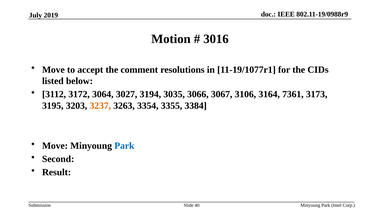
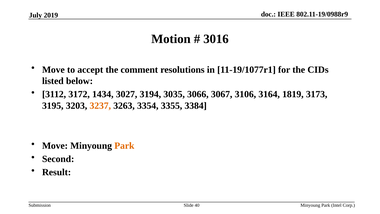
3064: 3064 -> 1434
7361: 7361 -> 1819
Park at (124, 146) colour: blue -> orange
